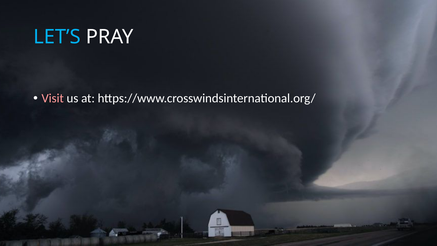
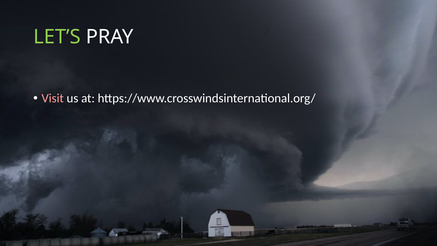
LET’S colour: light blue -> light green
